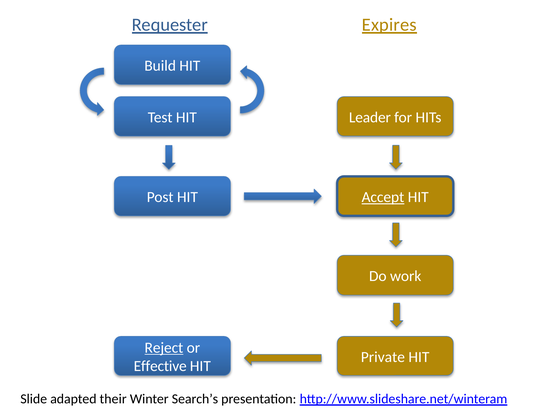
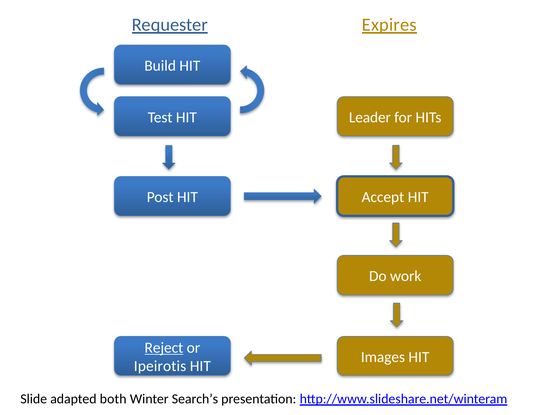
Accept underline: present -> none
Private: Private -> Images
Effective: Effective -> Ipeirotis
their: their -> both
